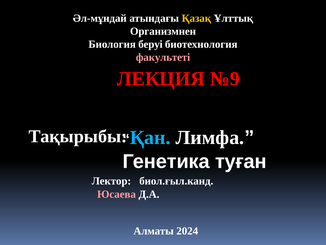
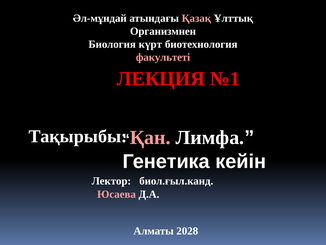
Қазақ colour: yellow -> pink
беруі: беруі -> күрт
№9: №9 -> №1
Қан colour: light blue -> pink
туған: туған -> кейін
2024: 2024 -> 2028
